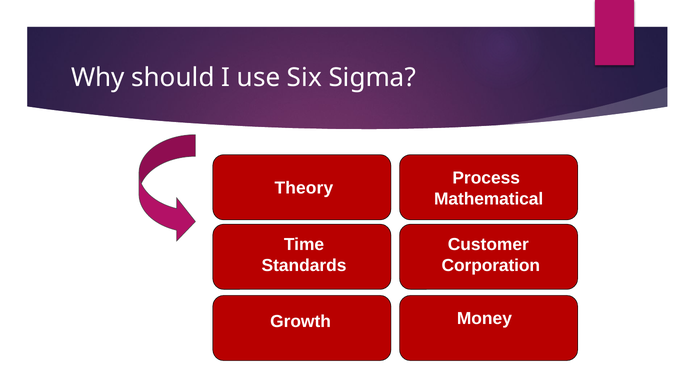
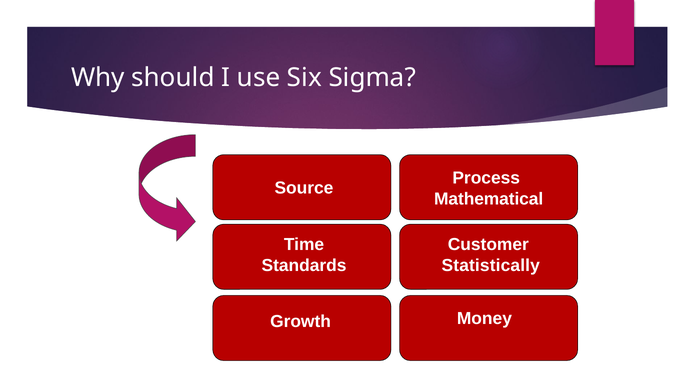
Theory: Theory -> Source
Corporation: Corporation -> Statistically
